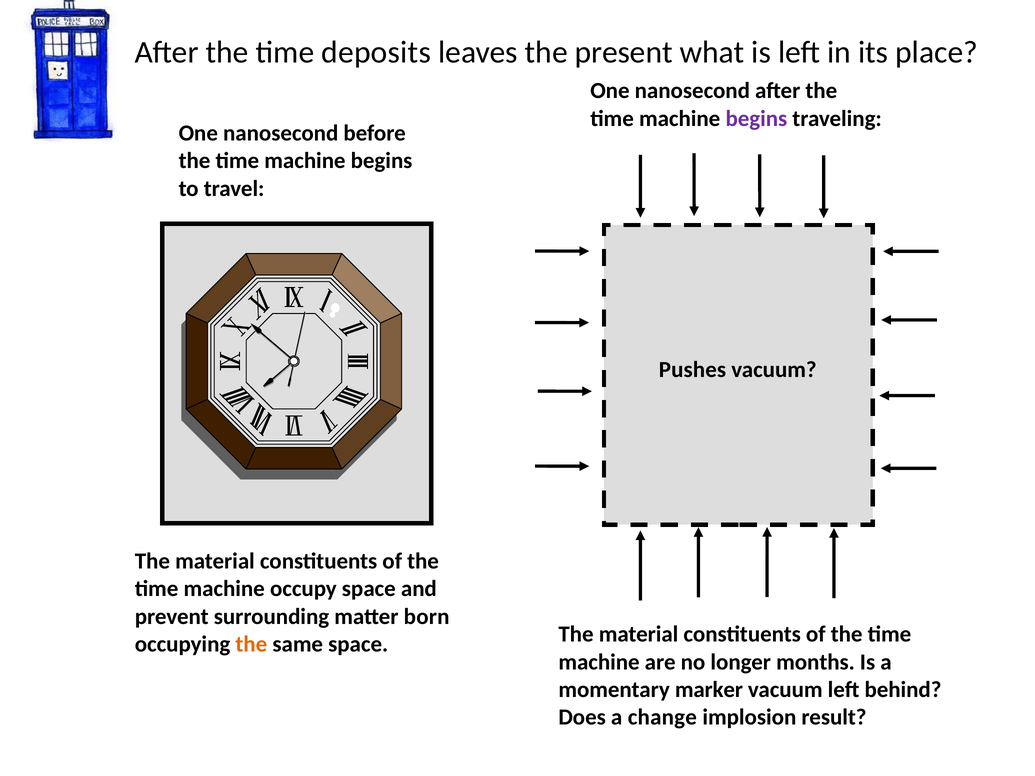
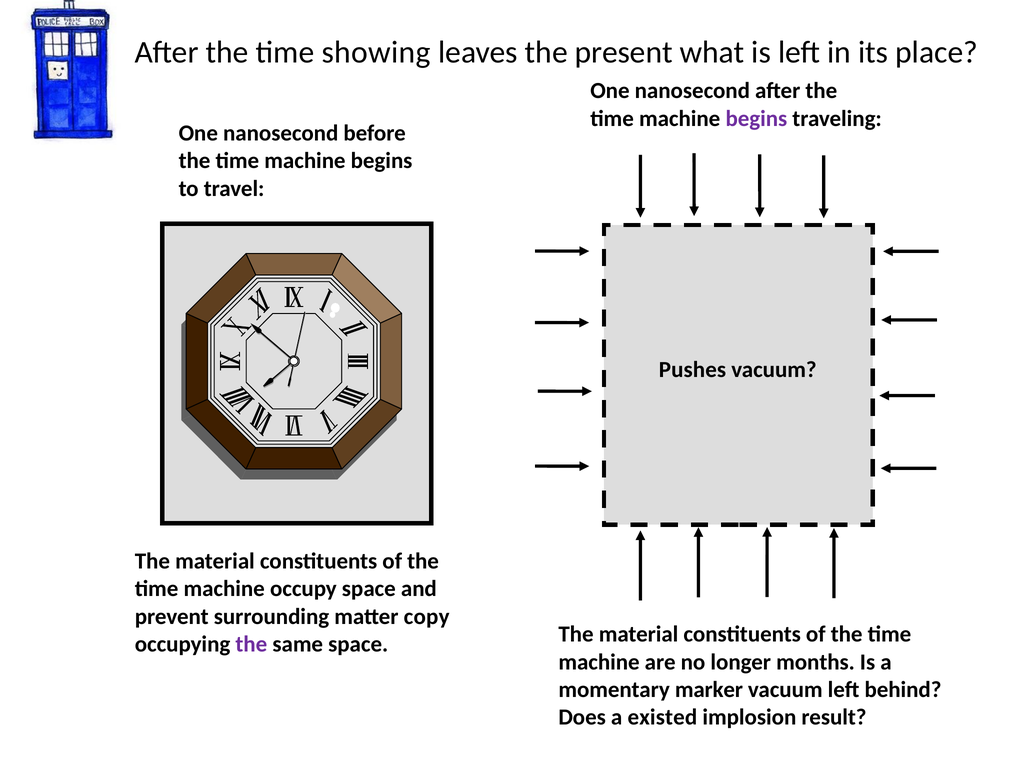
deposits: deposits -> showing
born: born -> copy
the at (251, 644) colour: orange -> purple
change: change -> existed
